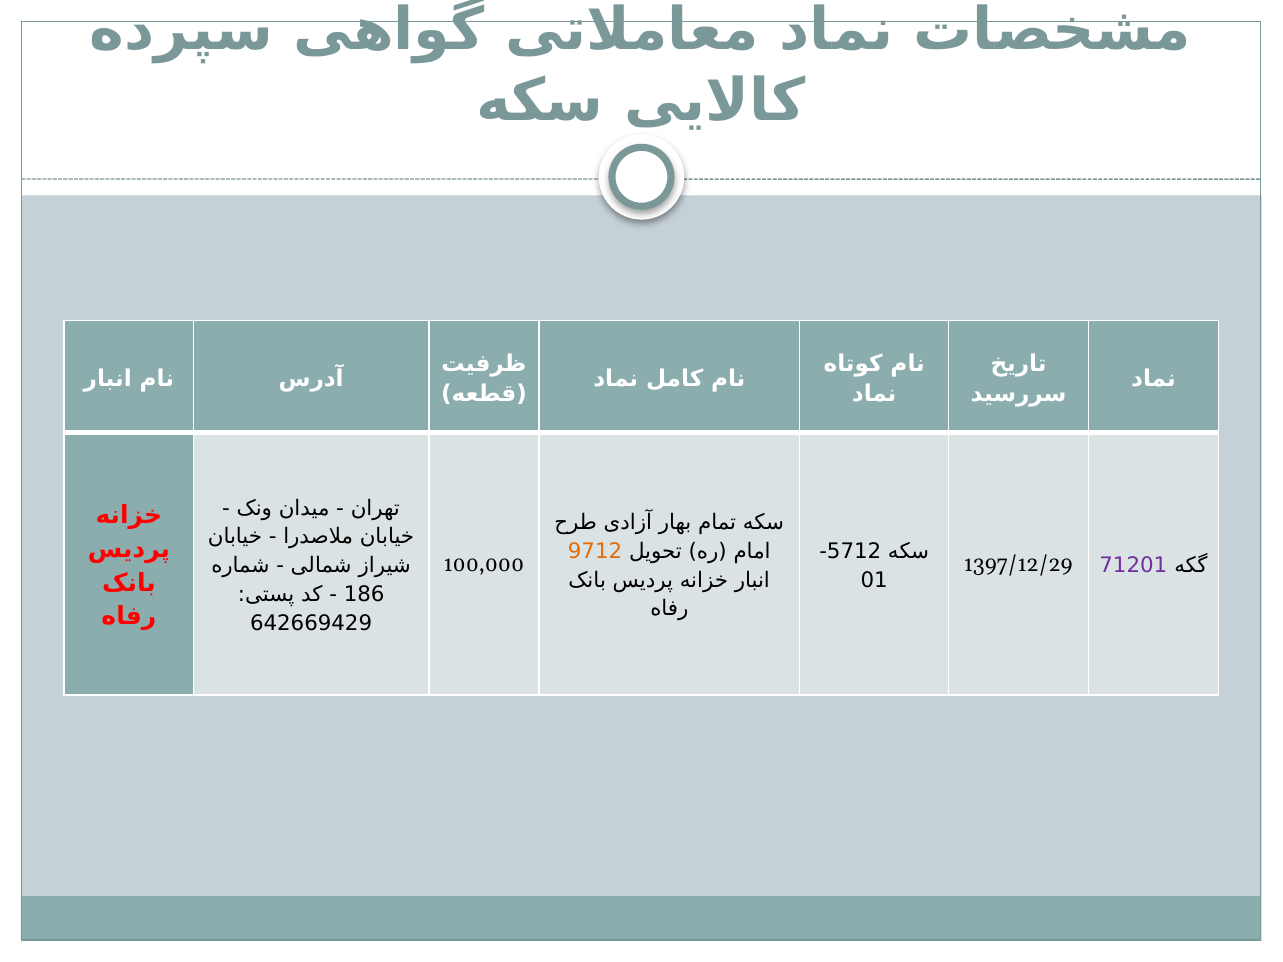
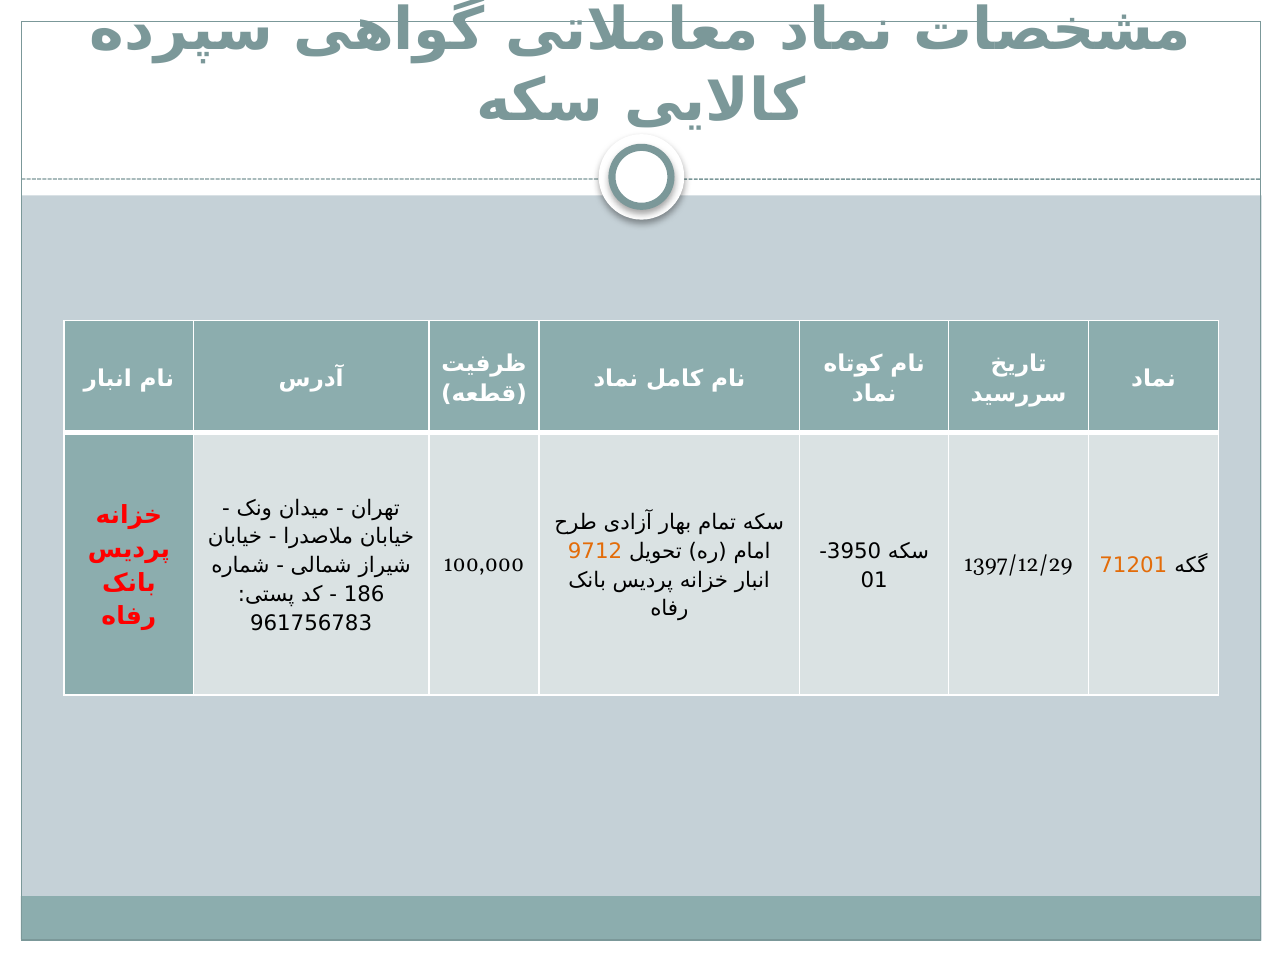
5712: 5712 -> 3950
71201 colour: purple -> orange
642669429: 642669429 -> 961756783
